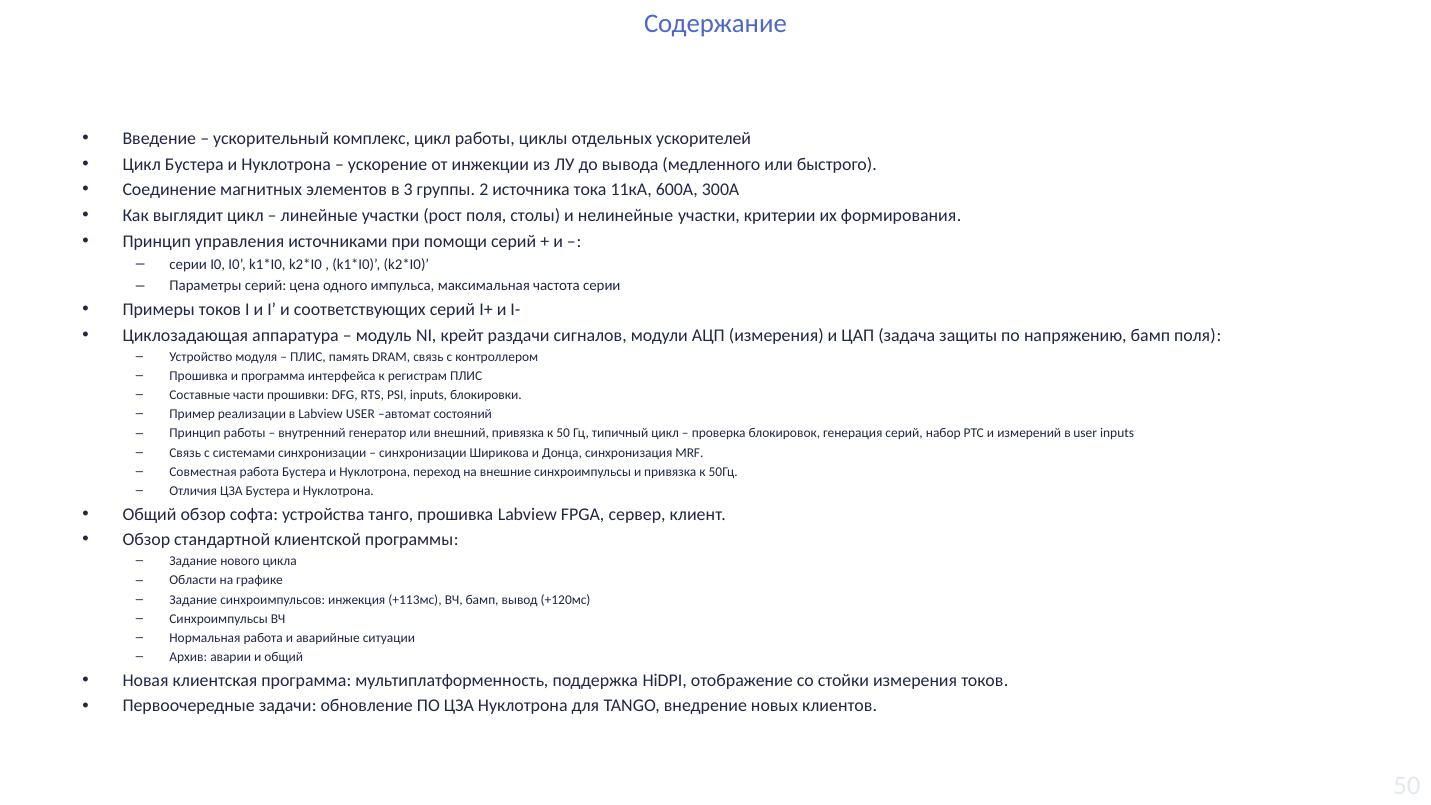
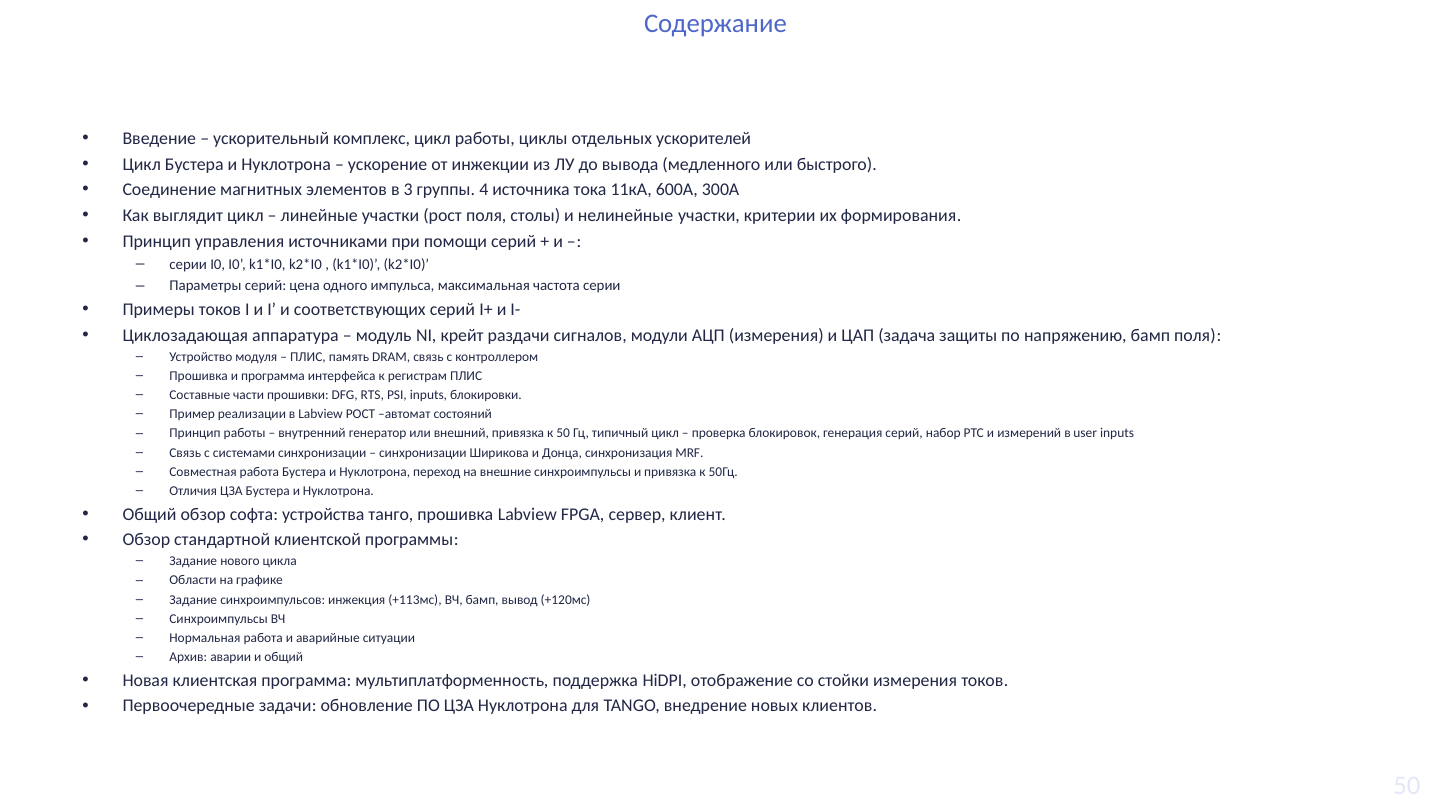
2: 2 -> 4
Labview USER: USER -> РОСТ
